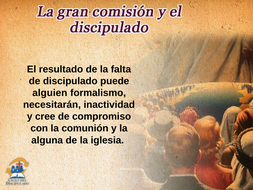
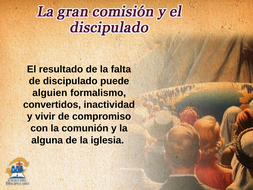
necesitarán: necesitarán -> convertidos
cree: cree -> vivir
